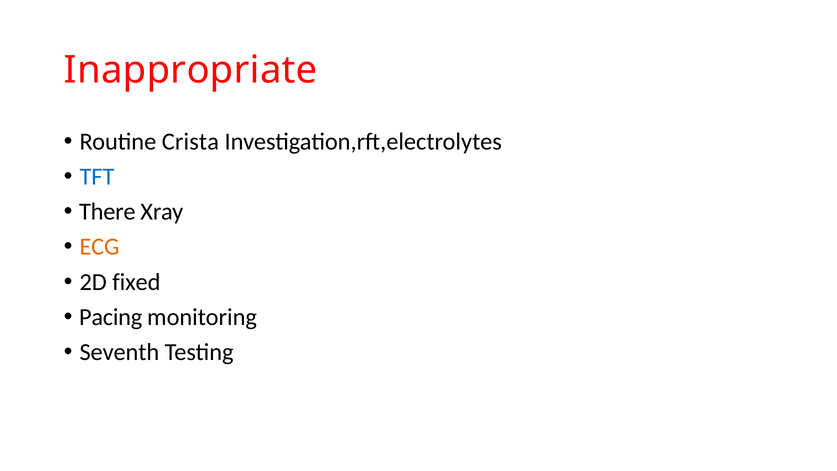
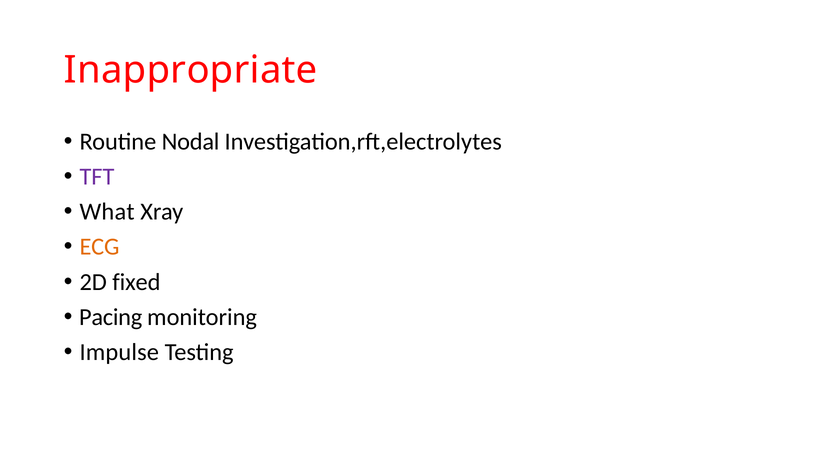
Crista: Crista -> Nodal
TFT colour: blue -> purple
There: There -> What
Seventh: Seventh -> Impulse
